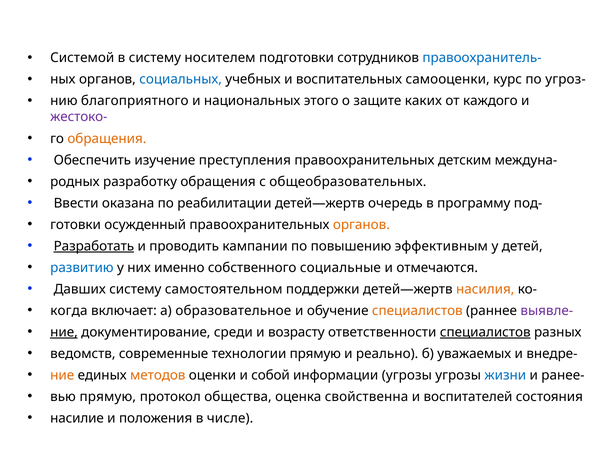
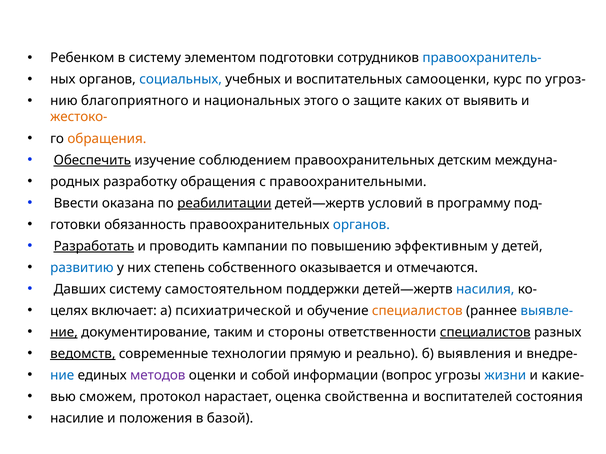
Системой: Системой -> Ребенком
носителем: носителем -> элементом
каждого: каждого -> выявить
жестоко- colour: purple -> orange
Обеспечить underline: none -> present
преступления: преступления -> соблюдением
общеобразовательных: общеобразовательных -> правоохранительными
реабилитации underline: none -> present
очередь: очередь -> условий
осужденный: осужденный -> обязанность
органов at (361, 225) colour: orange -> blue
именно: именно -> степень
социальные: социальные -> оказывается
насилия colour: orange -> blue
когда: когда -> целях
образовательное: образовательное -> психиатрической
выявле- colour: purple -> blue
среди: среди -> таким
возрасту: возрасту -> стороны
ведомств underline: none -> present
уважаемых: уважаемых -> выявления
ние at (62, 376) colour: orange -> blue
методов colour: orange -> purple
информации угрозы: угрозы -> вопрос
ранее-: ранее- -> какие-
вью прямую: прямую -> сможем
общества: общества -> нарастает
числе: числе -> базой
